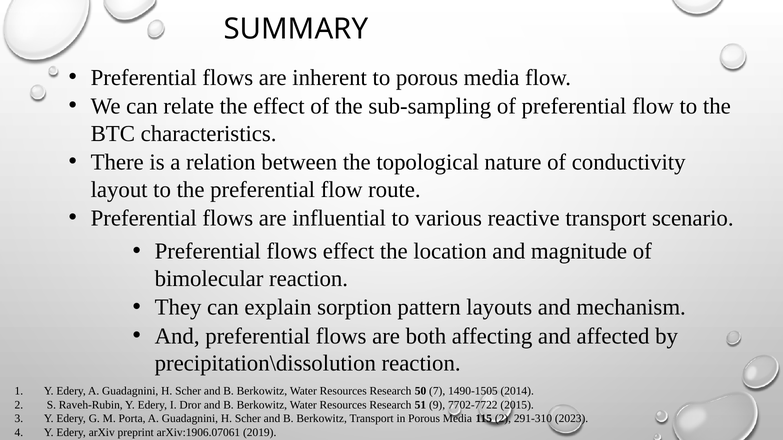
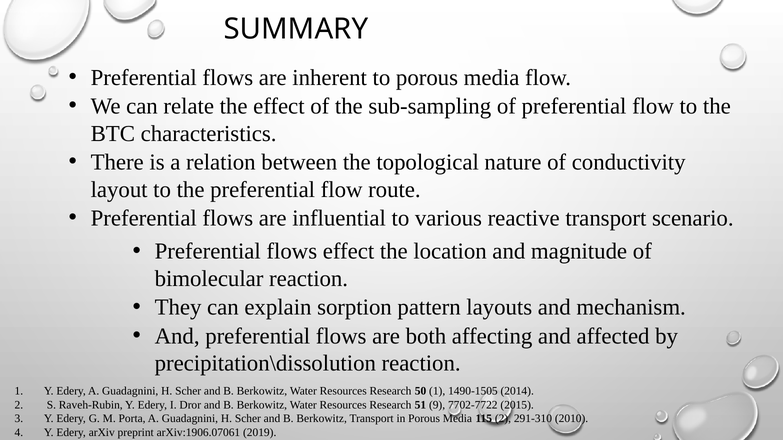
50 7: 7 -> 1
2023: 2023 -> 2010
